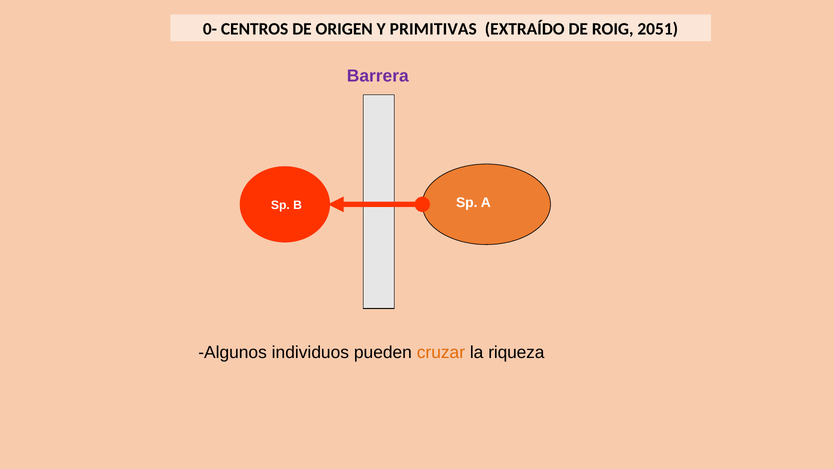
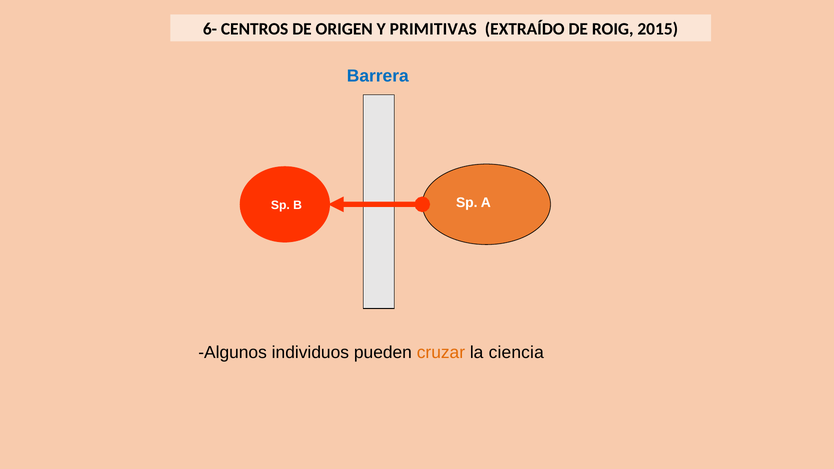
0-: 0- -> 6-
2051: 2051 -> 2015
Barrera colour: purple -> blue
riqueza: riqueza -> ciencia
